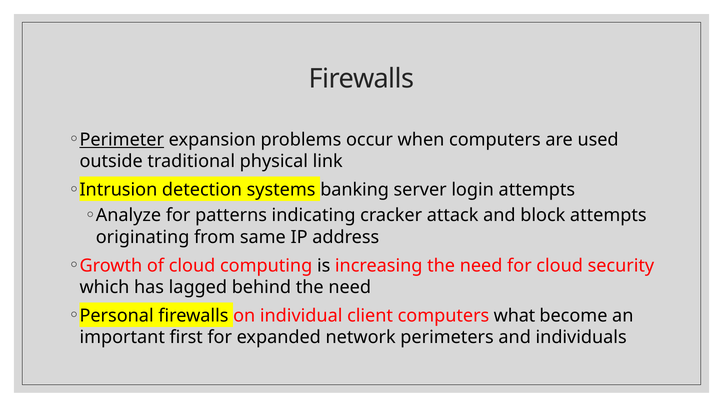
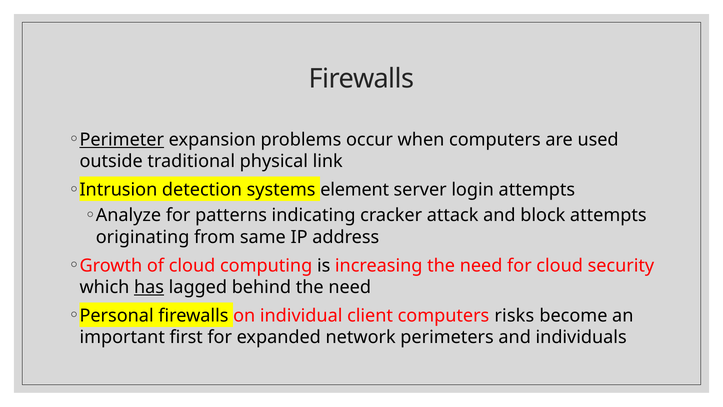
banking: banking -> element
has underline: none -> present
what: what -> risks
